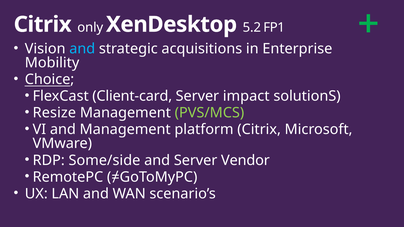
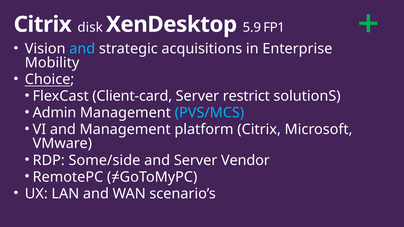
only: only -> disk
5.2: 5.2 -> 5.9
impact: impact -> restrict
Resize: Resize -> Admin
PVS/MCS colour: light green -> light blue
